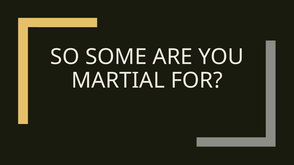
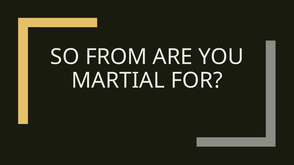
SOME: SOME -> FROM
